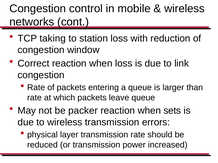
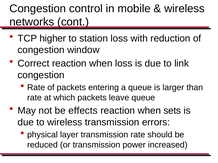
taking: taking -> higher
packer: packer -> effects
